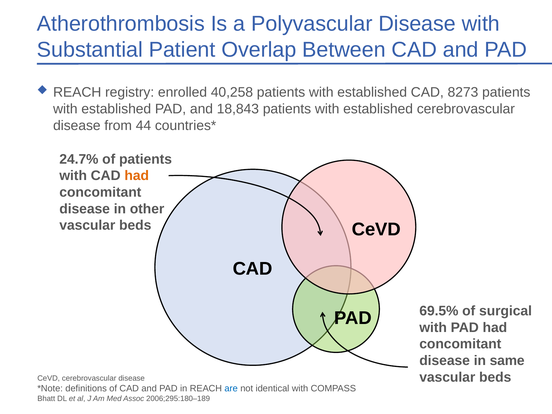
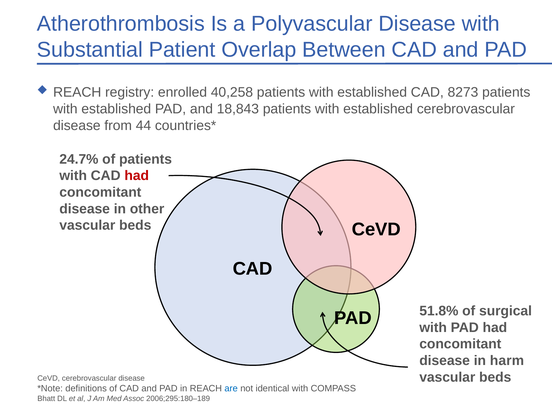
had at (137, 176) colour: orange -> red
69.5%: 69.5% -> 51.8%
same: same -> harm
